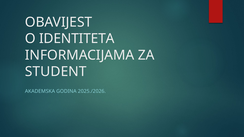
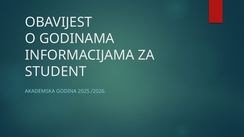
IDENTITETA: IDENTITETA -> GODINAMA
